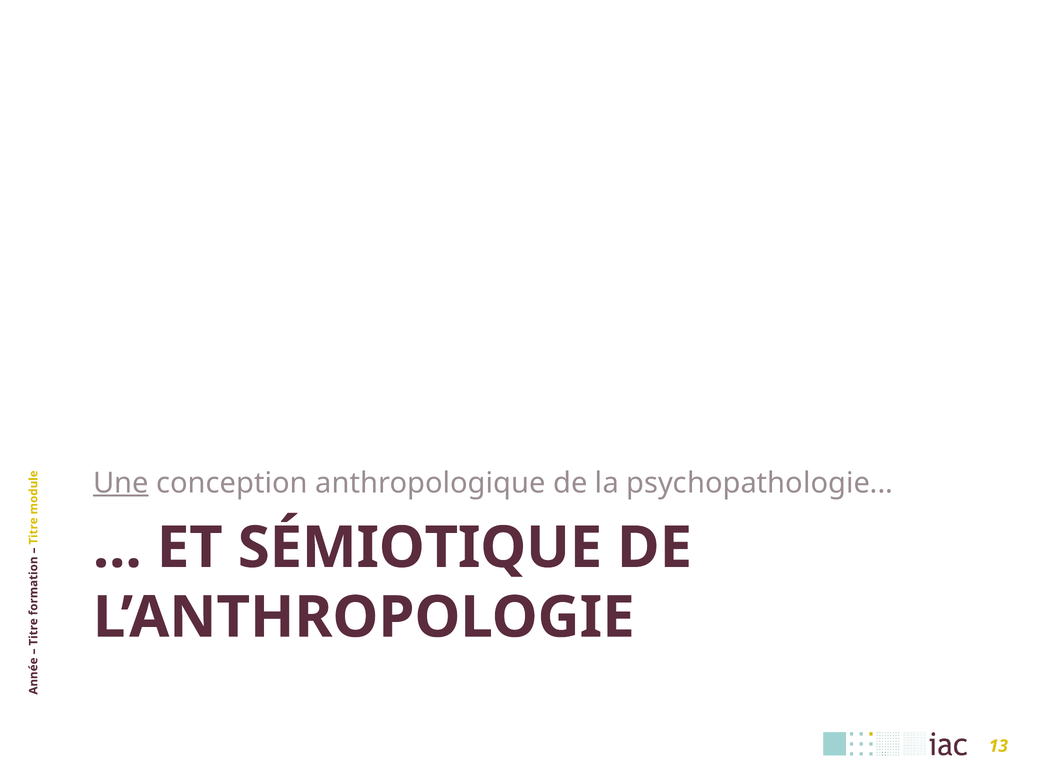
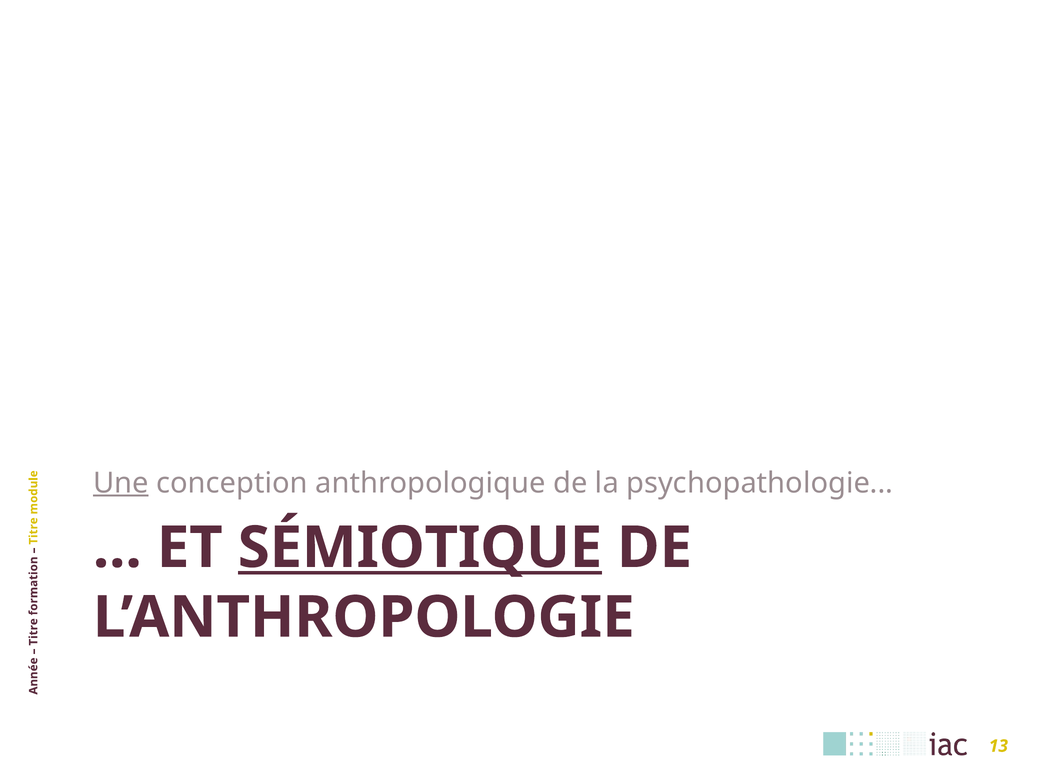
SÉMIOTIQUE underline: none -> present
